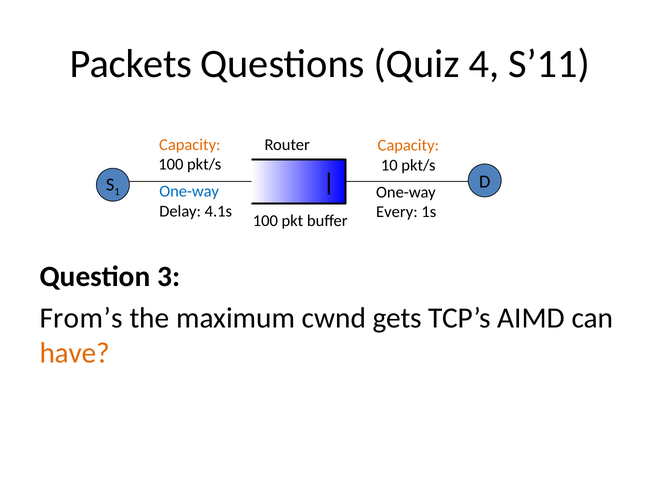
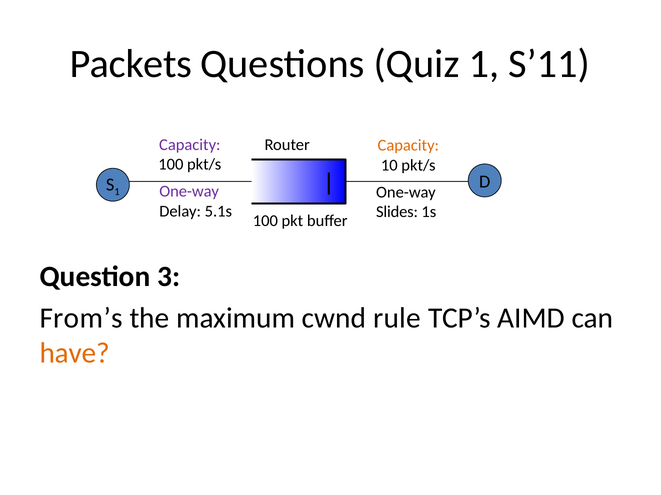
Quiz 4: 4 -> 1
Capacity at (190, 145) colour: orange -> purple
One-way at (189, 192) colour: blue -> purple
4.1s: 4.1s -> 5.1s
Every: Every -> Slides
gets: gets -> rule
